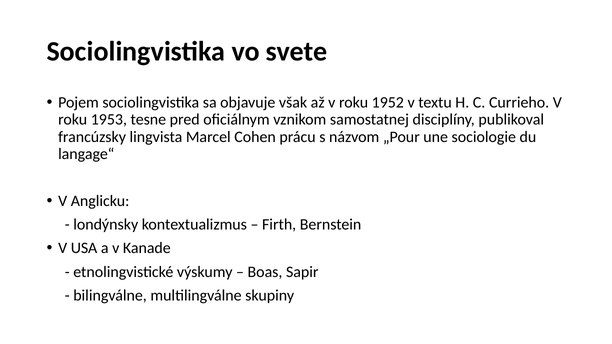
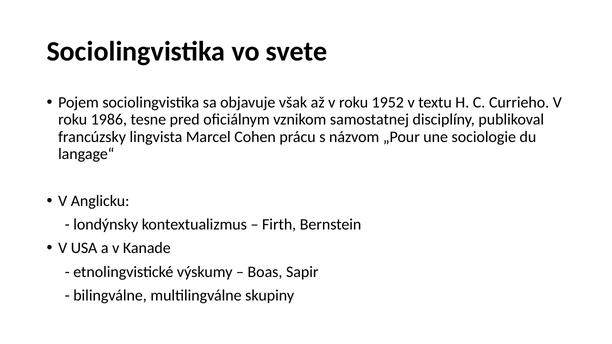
1953: 1953 -> 1986
